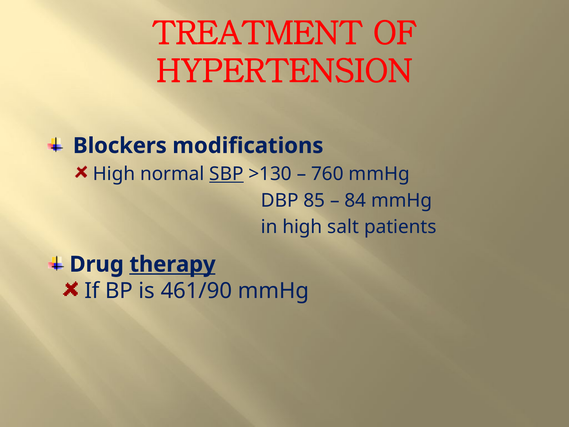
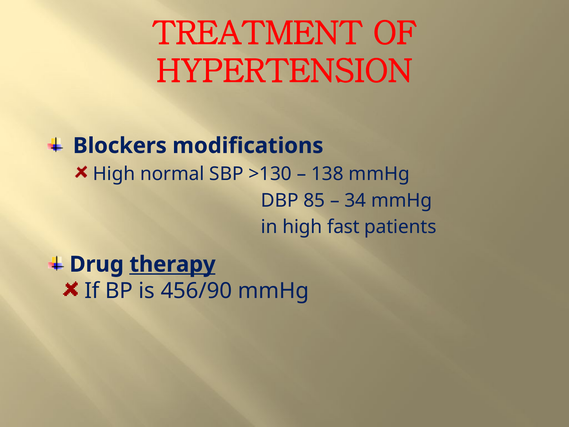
SBP underline: present -> none
760: 760 -> 138
84: 84 -> 34
salt: salt -> fast
461/90: 461/90 -> 456/90
